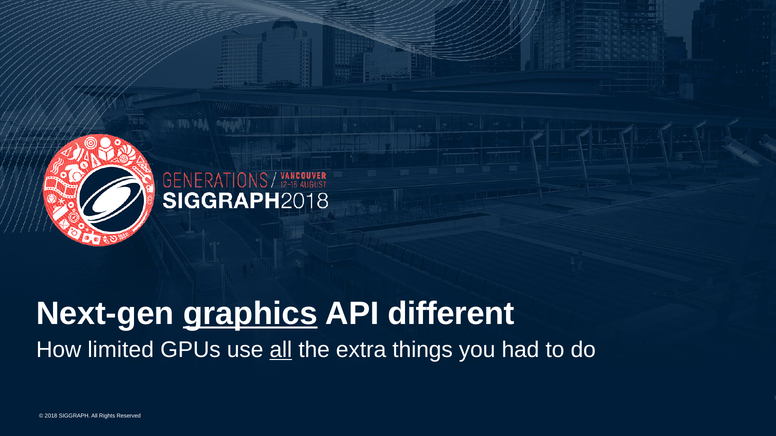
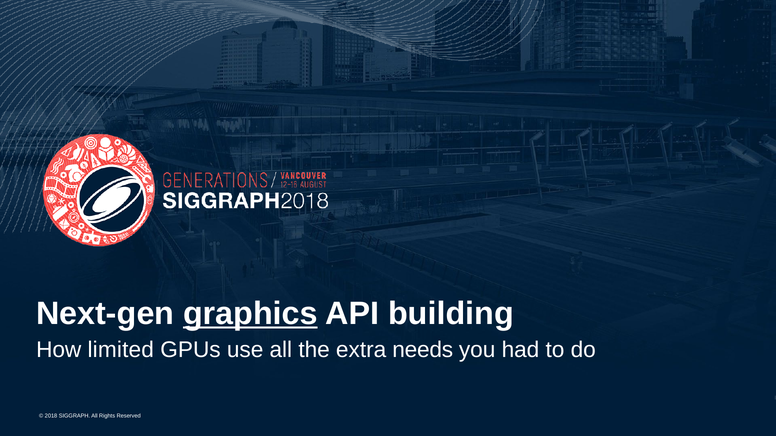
different: different -> building
all at (281, 350) underline: present -> none
things: things -> needs
